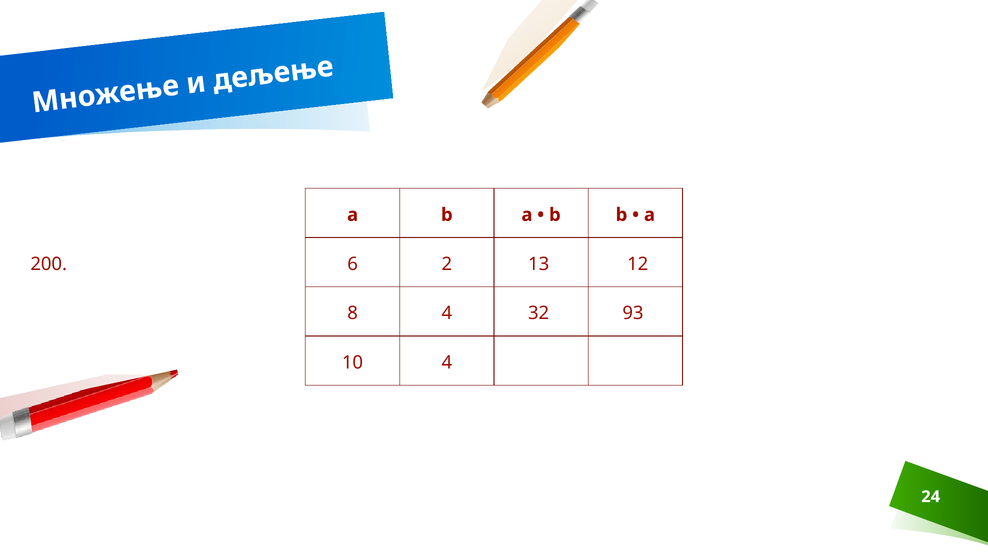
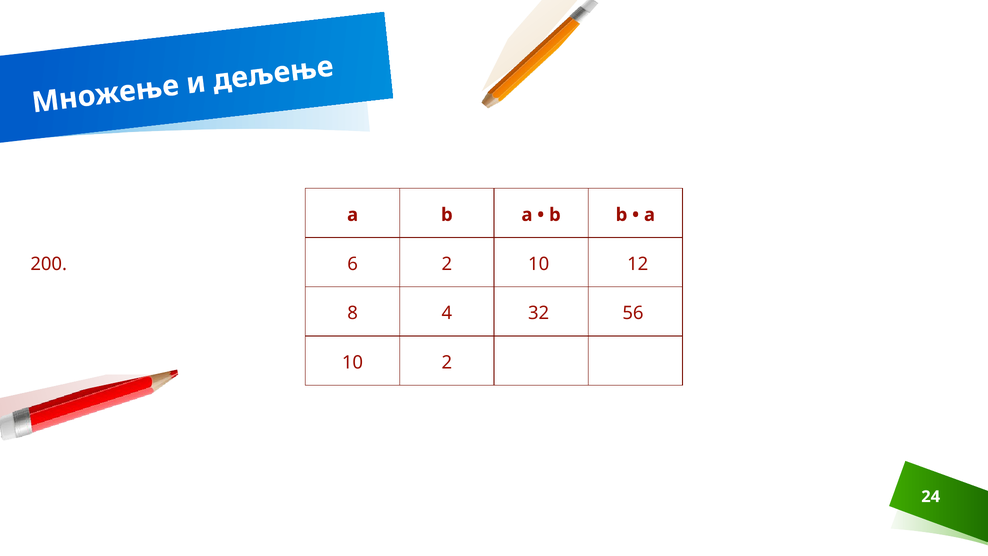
2 13: 13 -> 10
93: 93 -> 56
10 4: 4 -> 2
